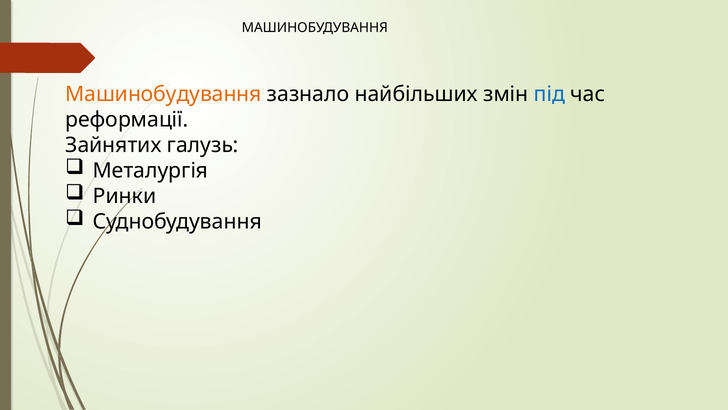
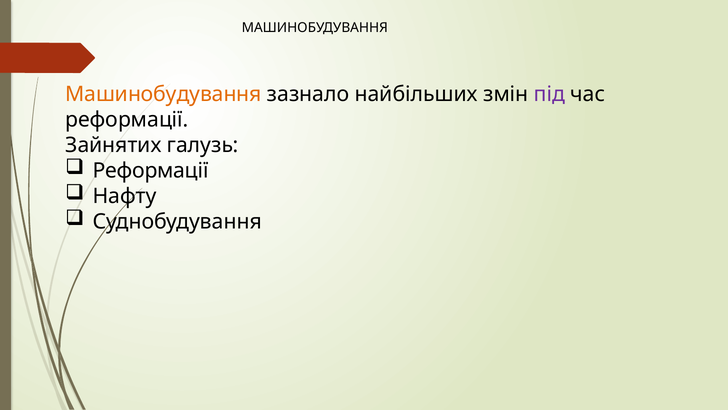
під colour: blue -> purple
Металургія at (150, 170): Металургія -> Реформації
Ринки: Ринки -> Нафту
